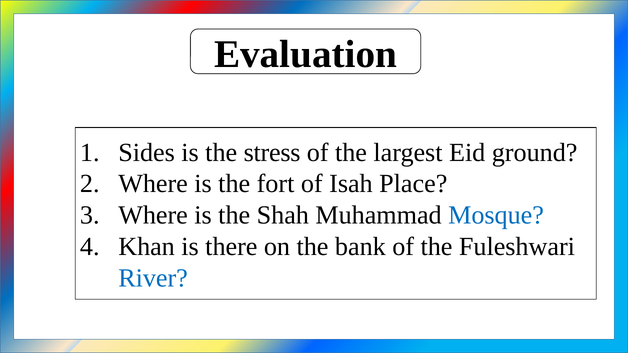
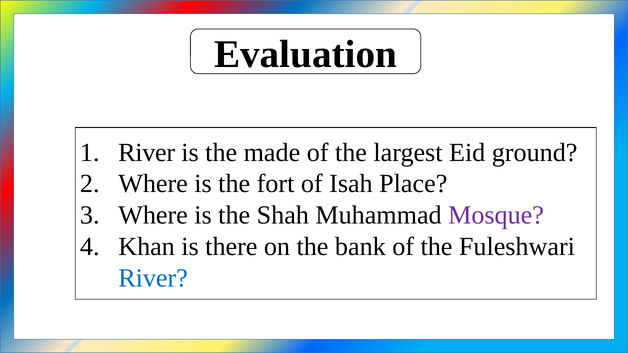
Sides at (147, 153): Sides -> River
stress: stress -> made
Mosque colour: blue -> purple
